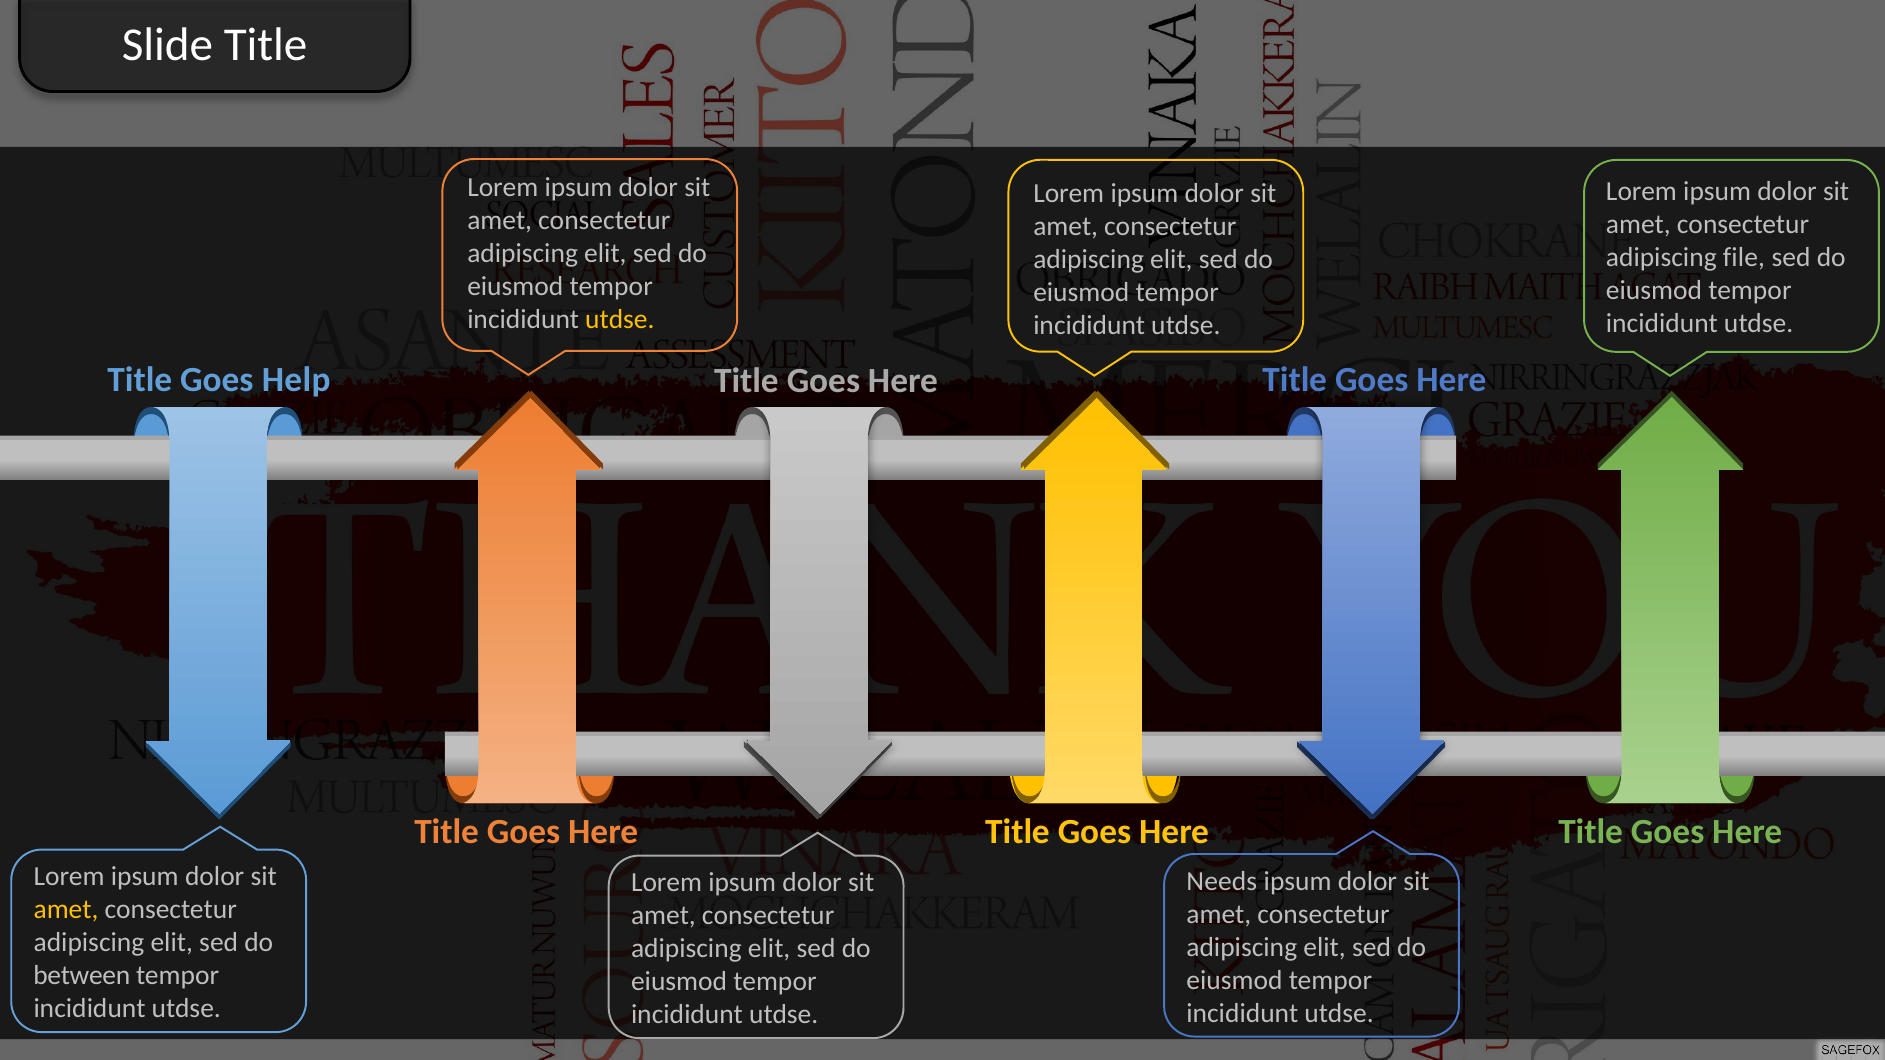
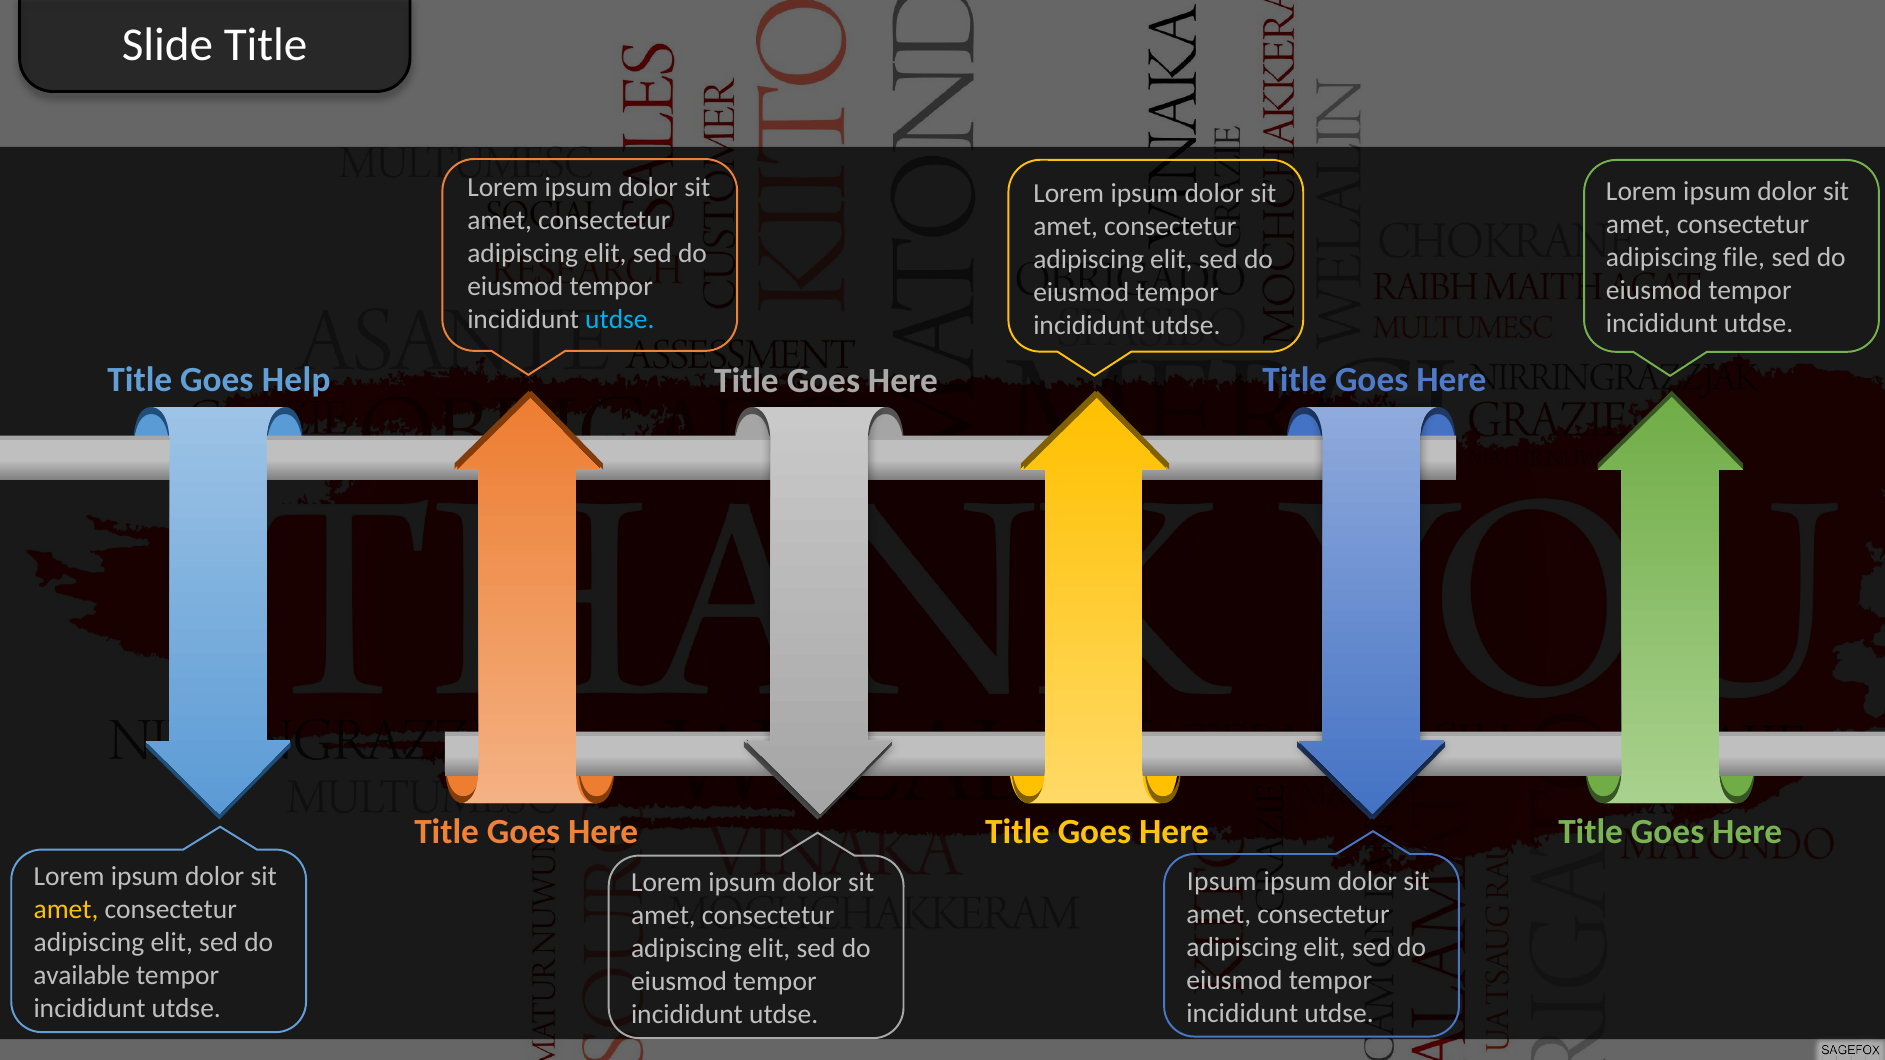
utdse at (620, 320) colour: yellow -> light blue
Needs at (1222, 881): Needs -> Ipsum
between: between -> available
